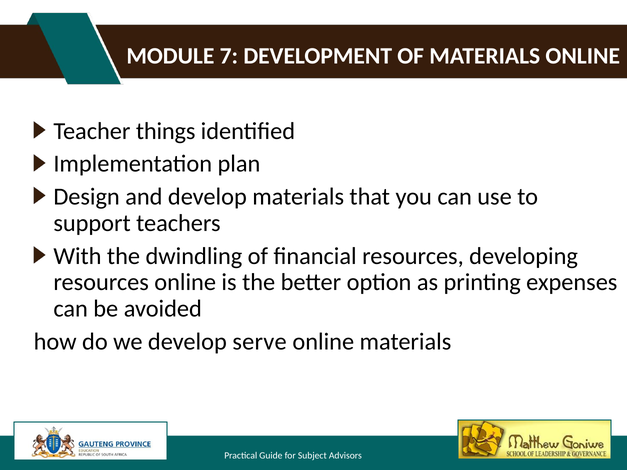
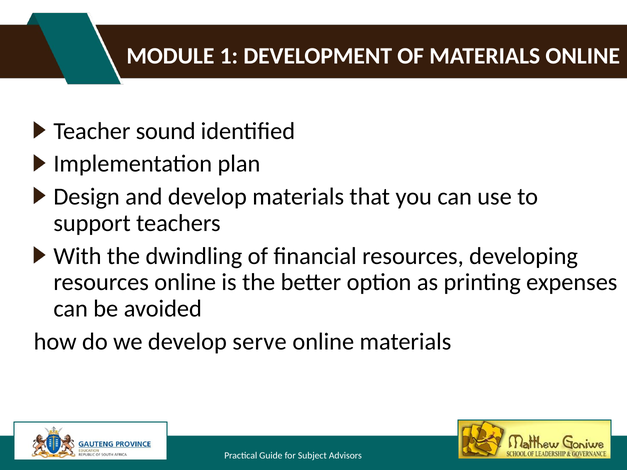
7: 7 -> 1
things: things -> sound
